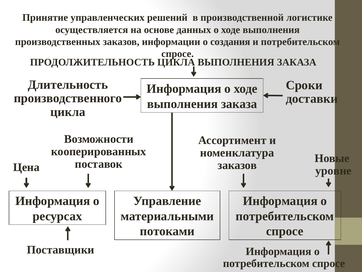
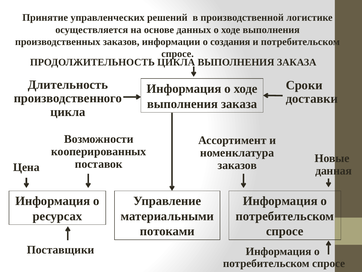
уровне: уровне -> данная
